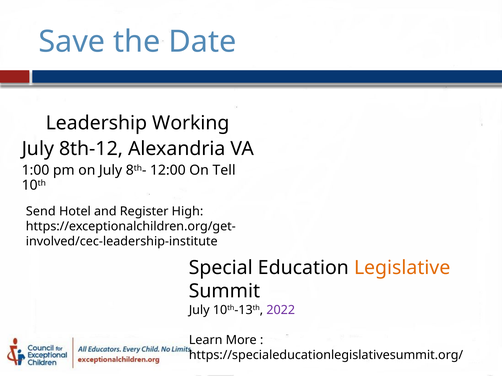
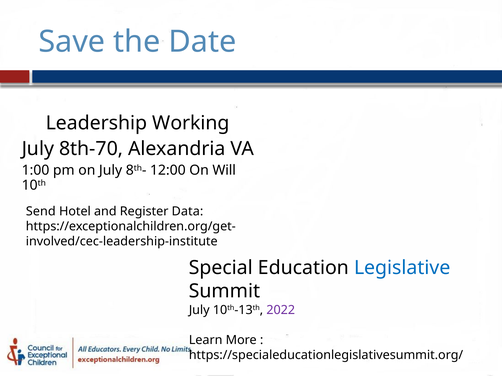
8th-12: 8th-12 -> 8th-70
Tell: Tell -> Will
High: High -> Data
Legislative colour: orange -> blue
